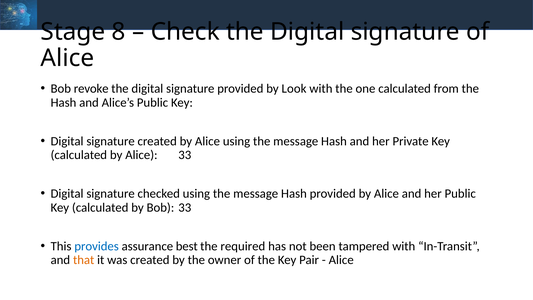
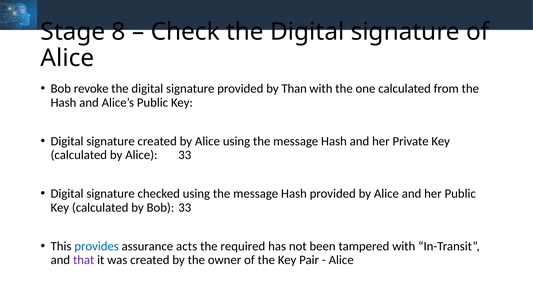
Look: Look -> Than
best: best -> acts
that colour: orange -> purple
